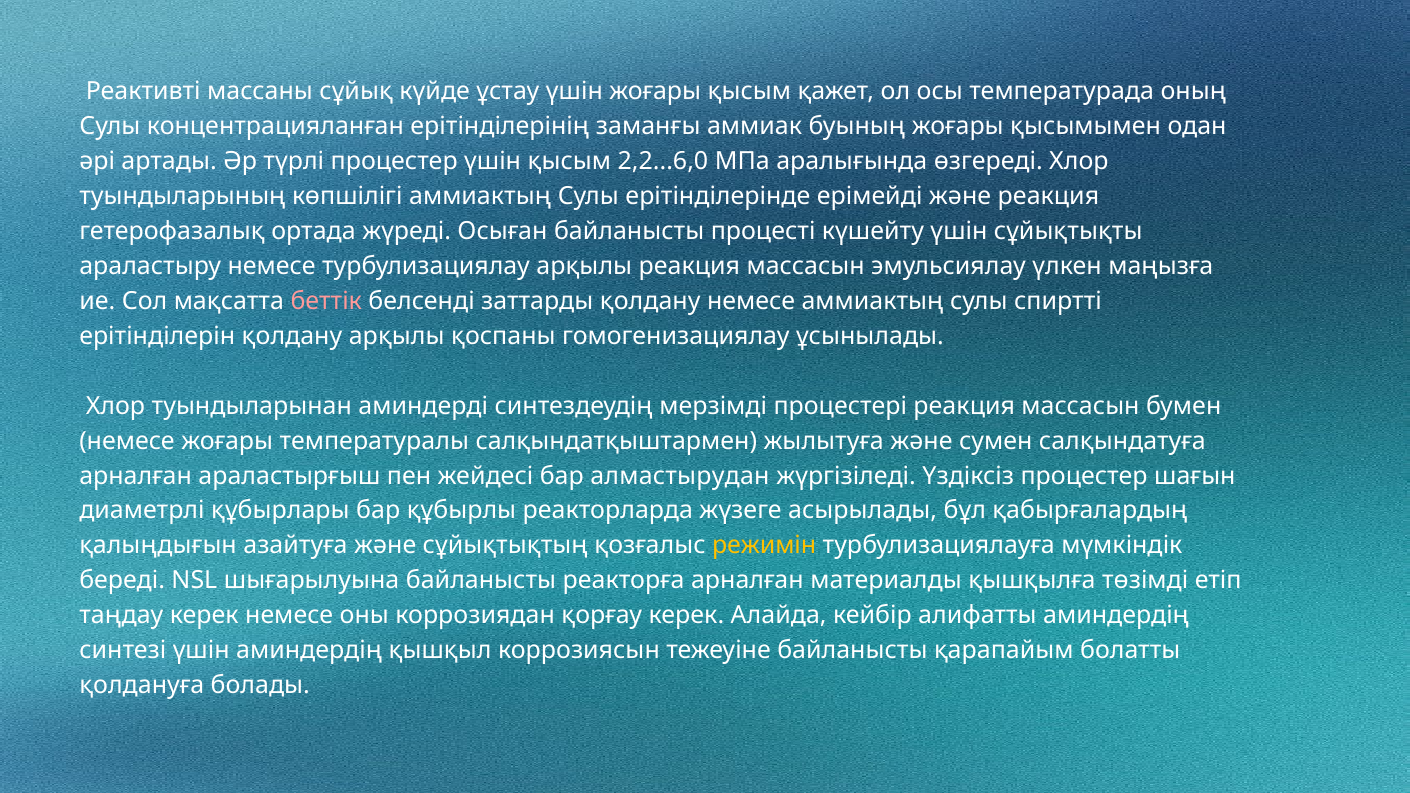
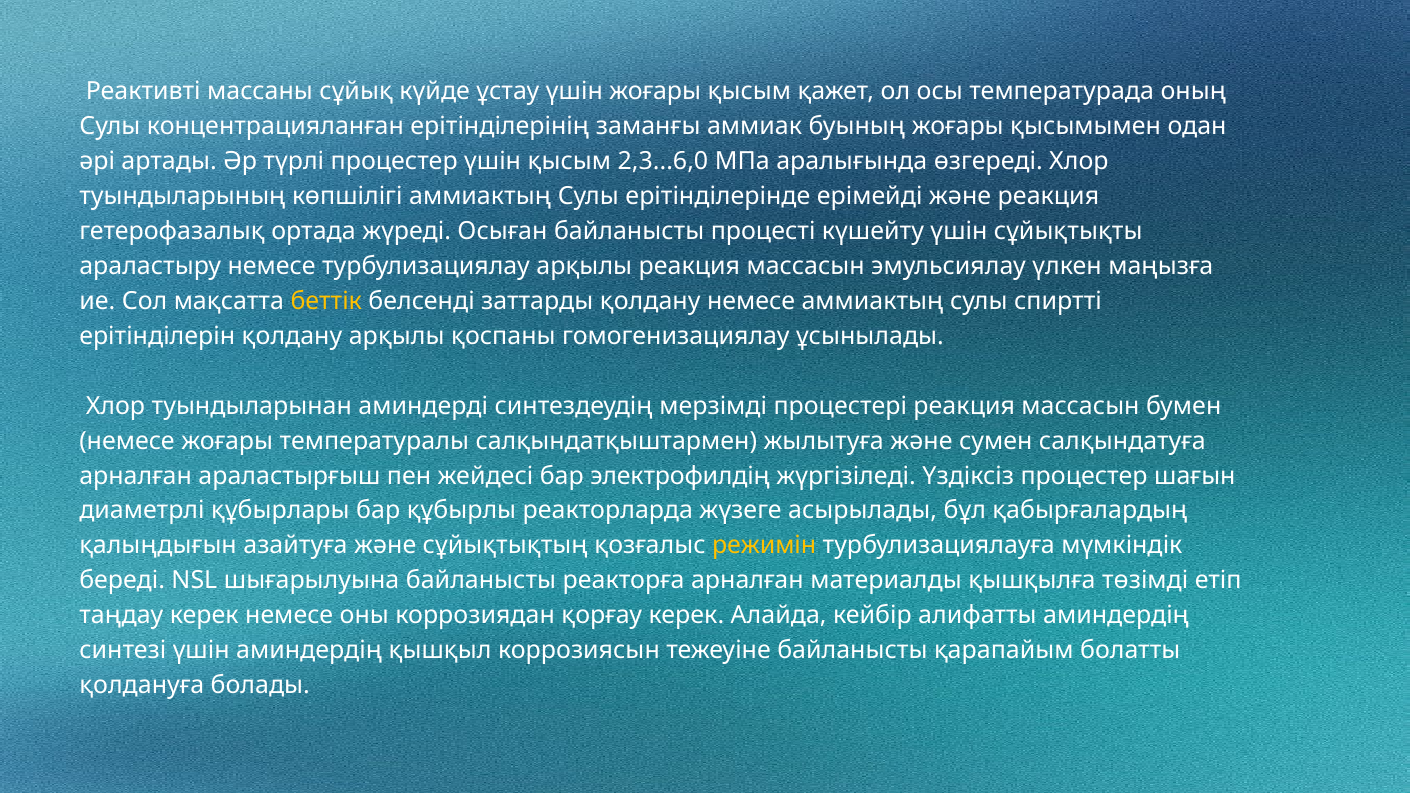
2,2...6,0: 2,2...6,0 -> 2,3...6,0
беттік colour: pink -> yellow
алмастырудан: алмастырудан -> электрофилдің
